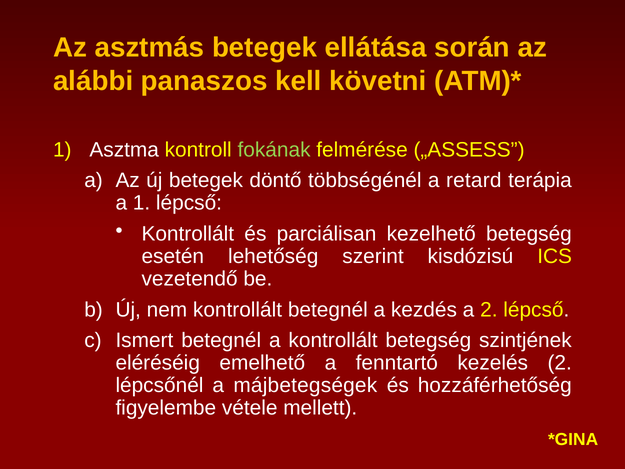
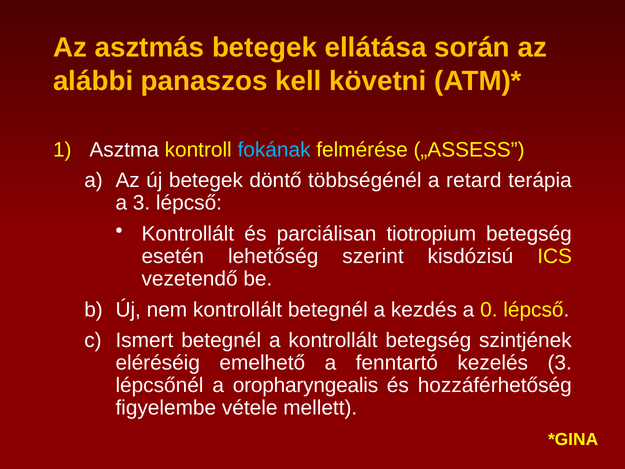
fokának colour: light green -> light blue
a 1: 1 -> 3
kezelhető: kezelhető -> tiotropium
a 2: 2 -> 0
kezelés 2: 2 -> 3
májbetegségek: májbetegségek -> oropharyngealis
